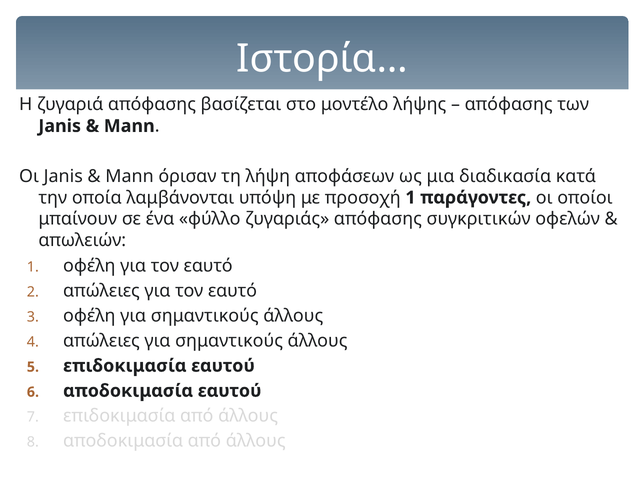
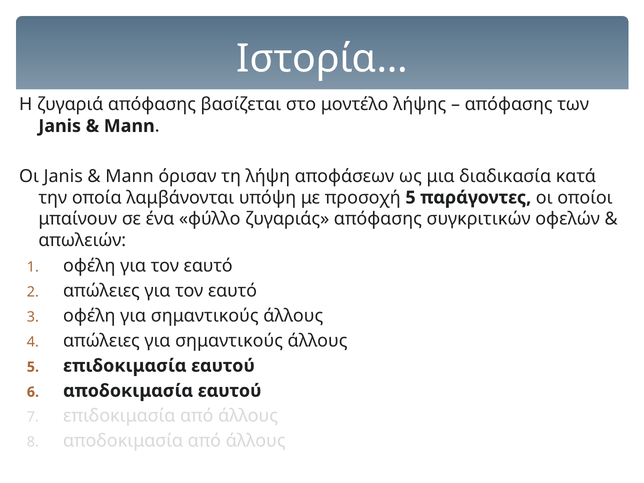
προσοχή 1: 1 -> 5
